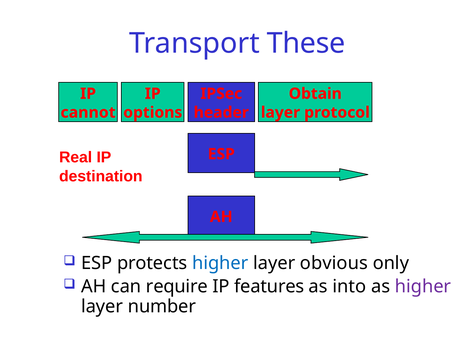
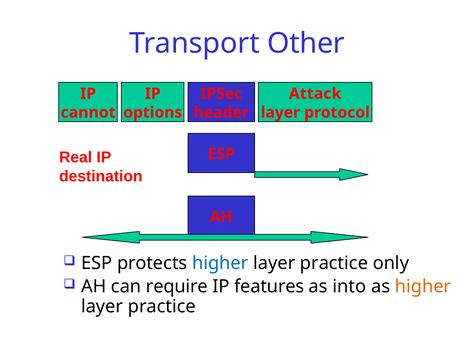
These: These -> Other
Obtain: Obtain -> Attack
obvious at (334, 263): obvious -> practice
higher at (423, 286) colour: purple -> orange
number at (162, 306): number -> practice
